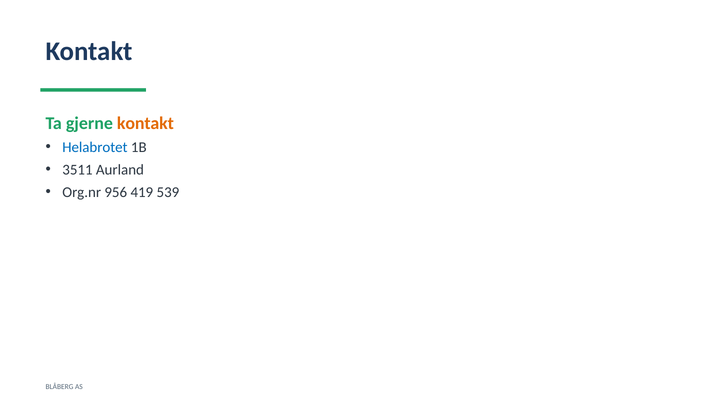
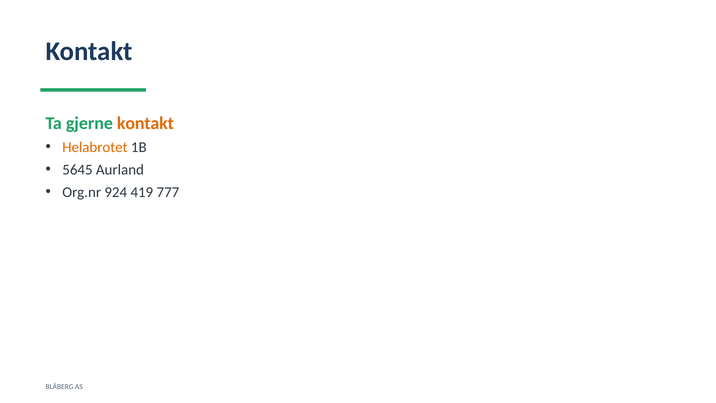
Helabrotet colour: blue -> orange
3511: 3511 -> 5645
956: 956 -> 924
539: 539 -> 777
